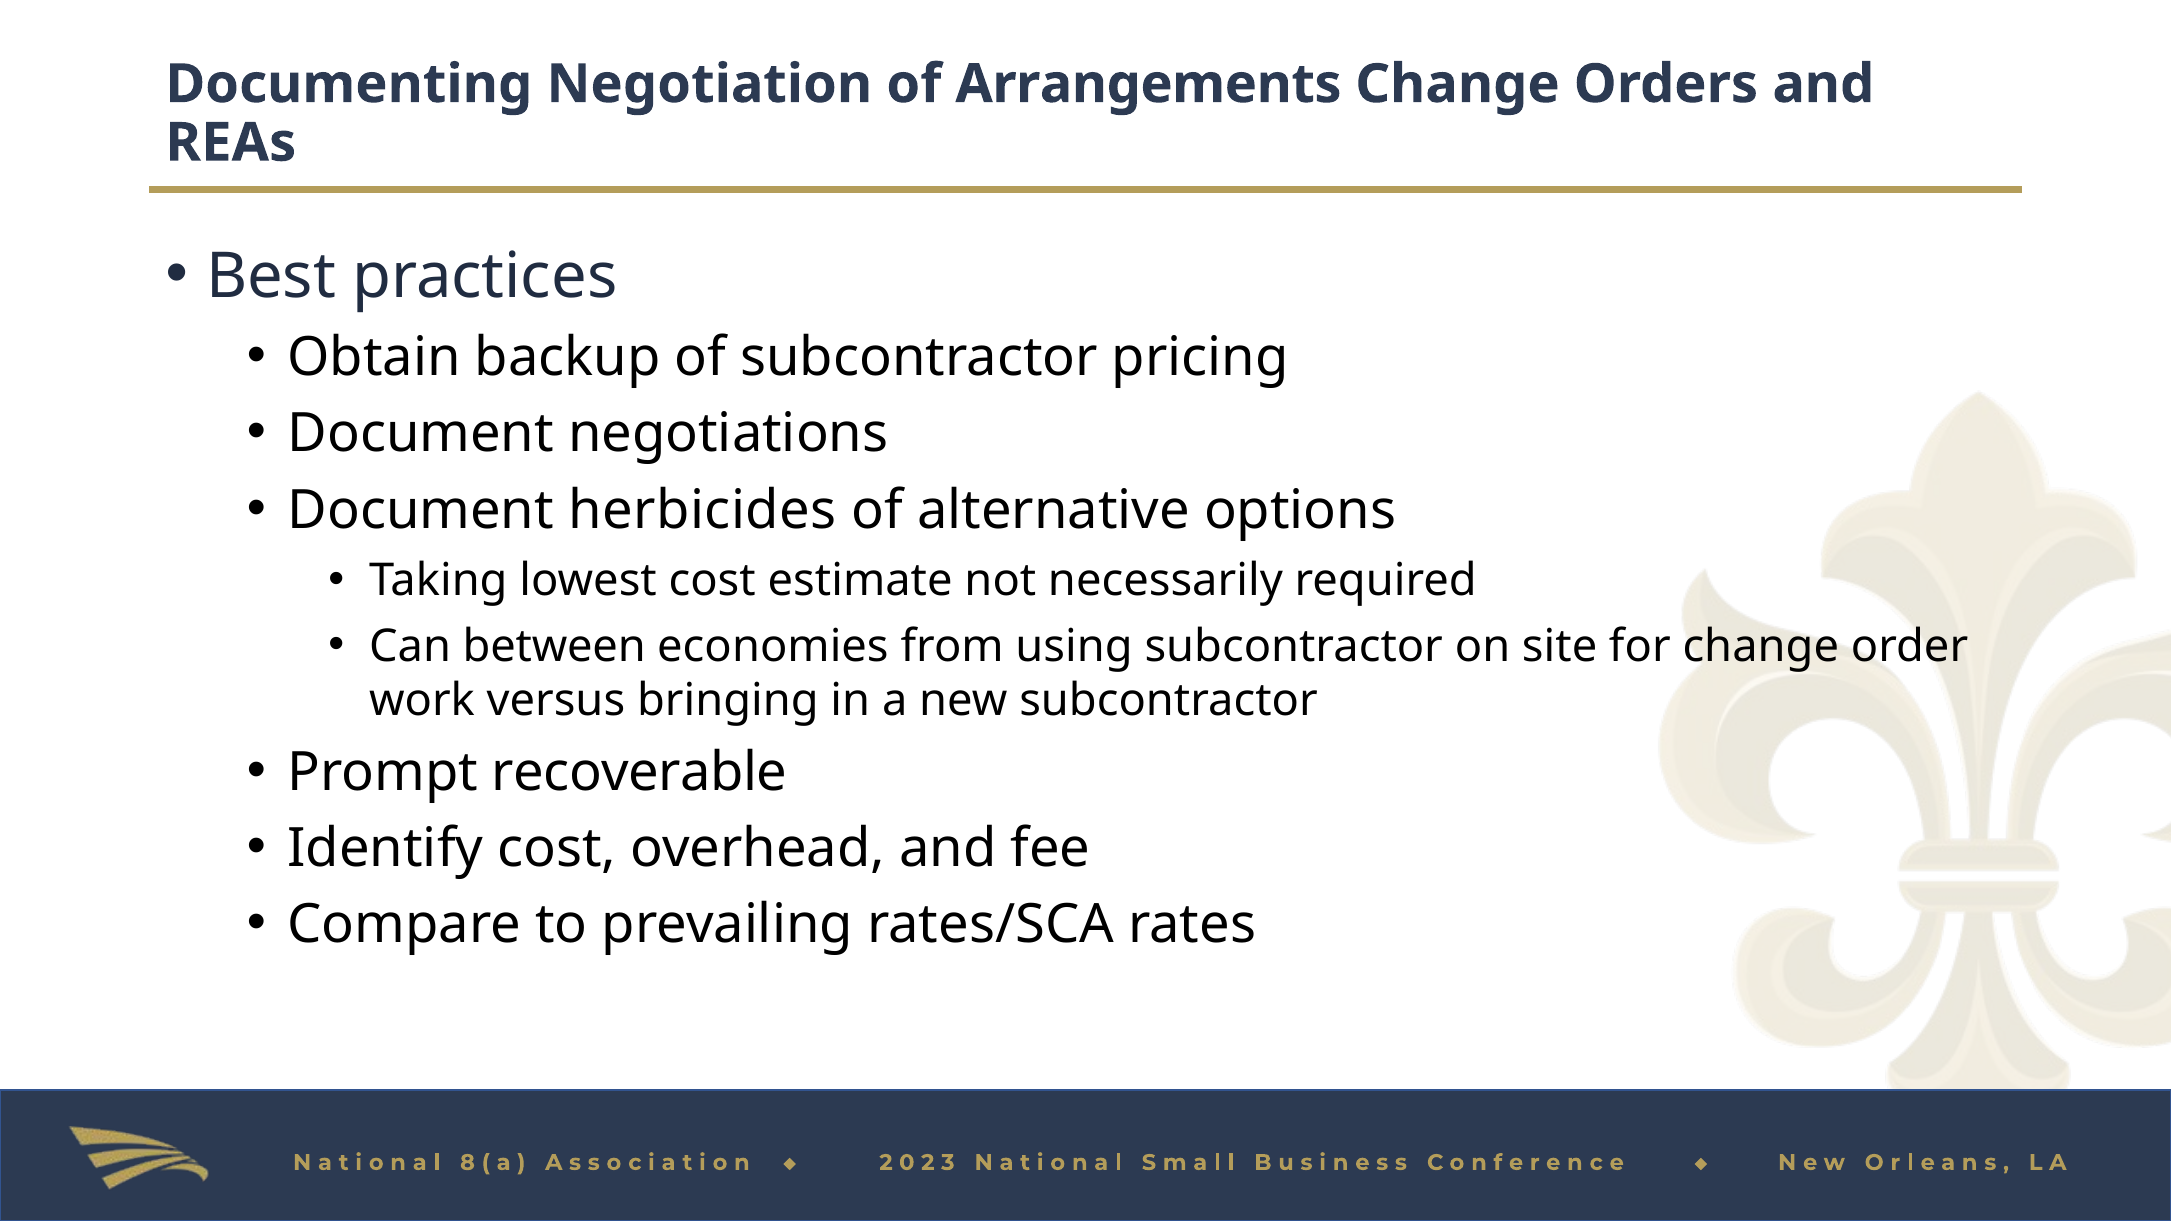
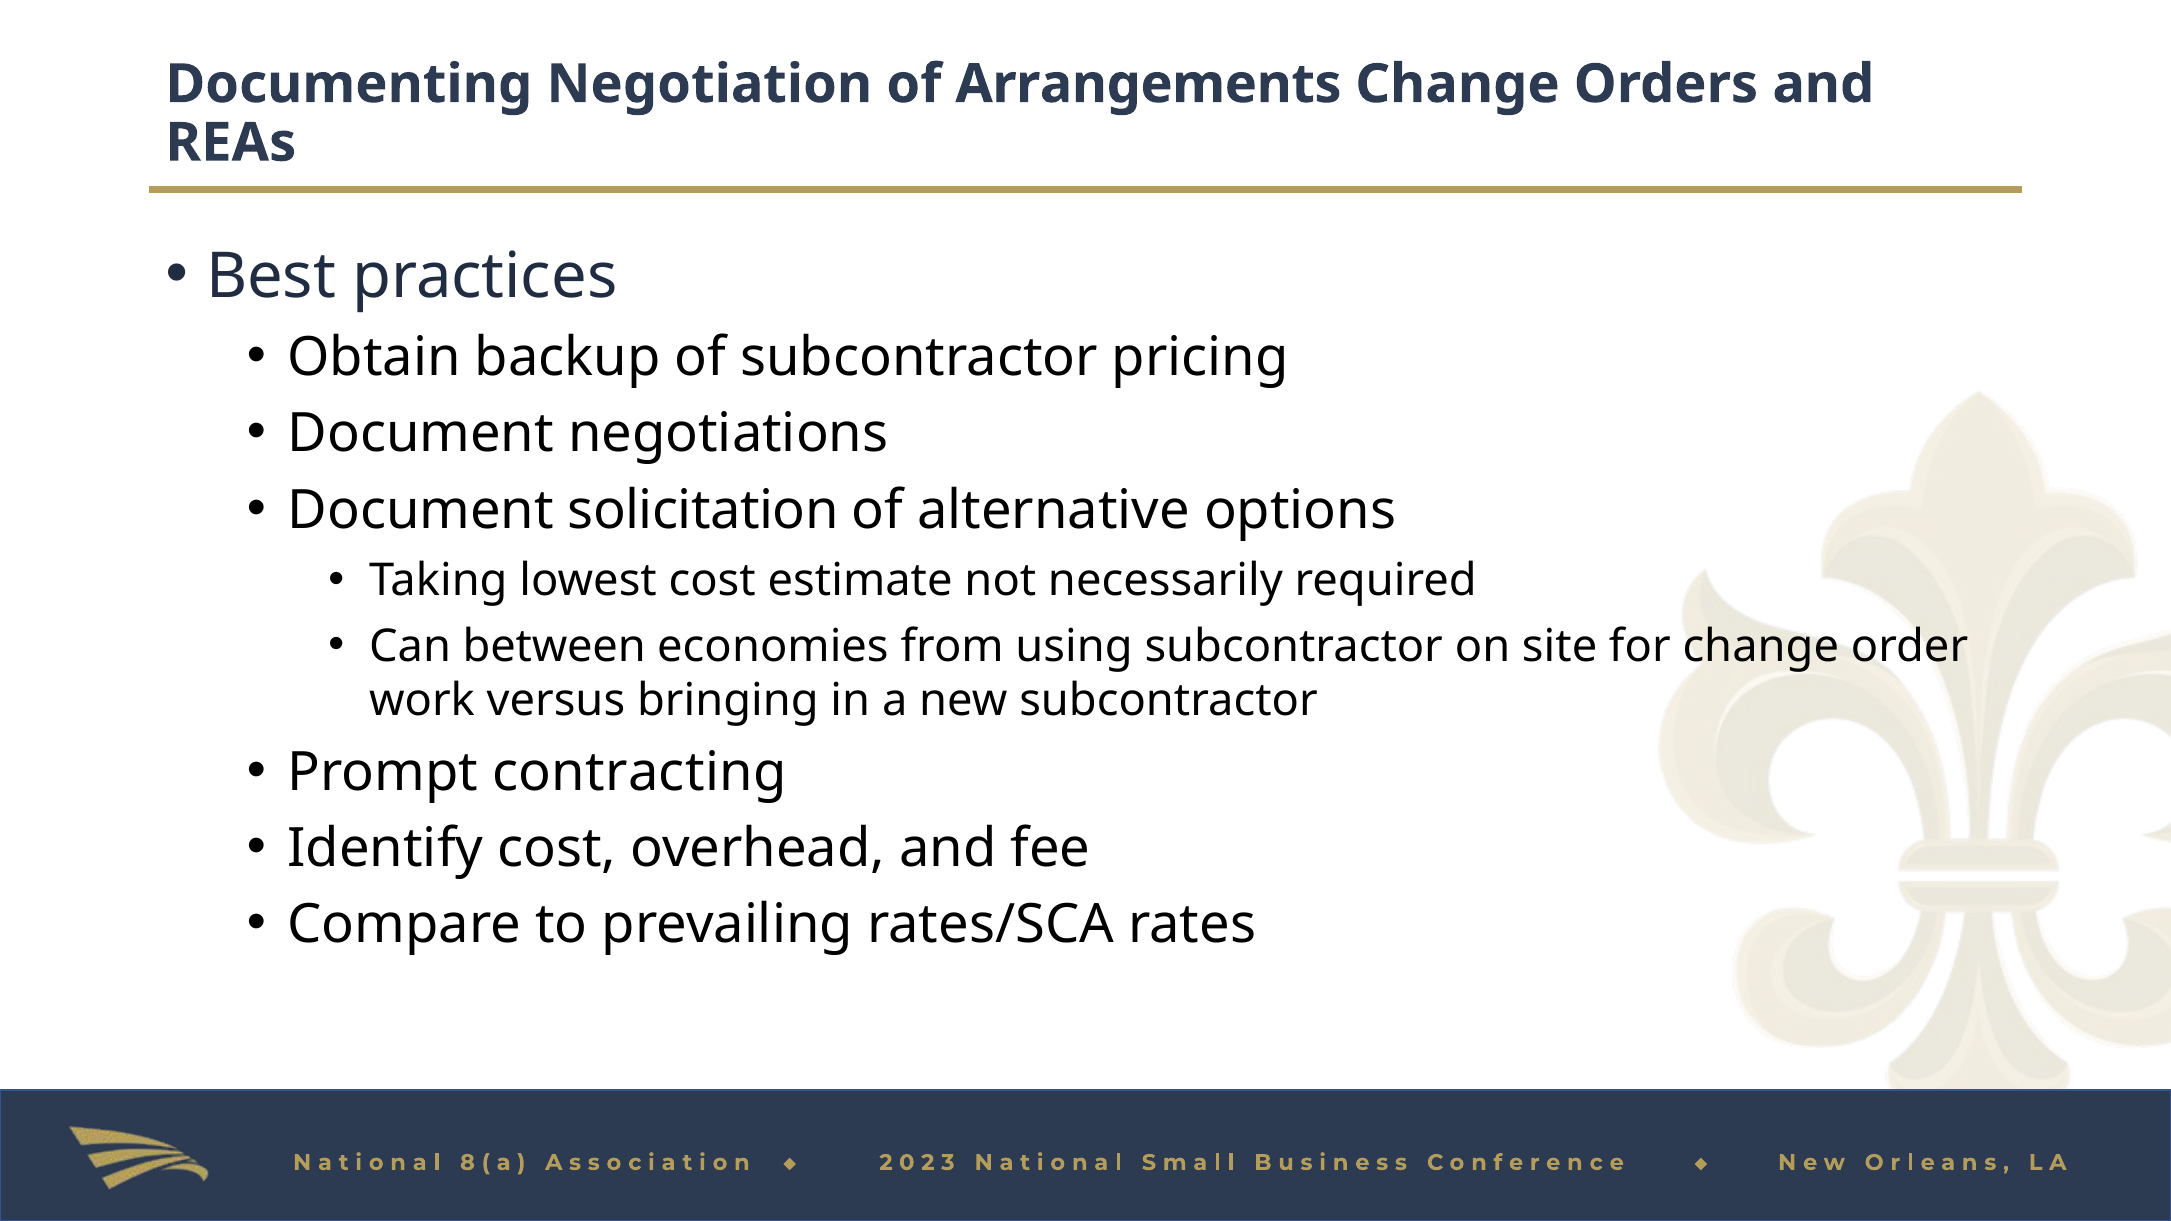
herbicides: herbicides -> solicitation
recoverable: recoverable -> contracting
